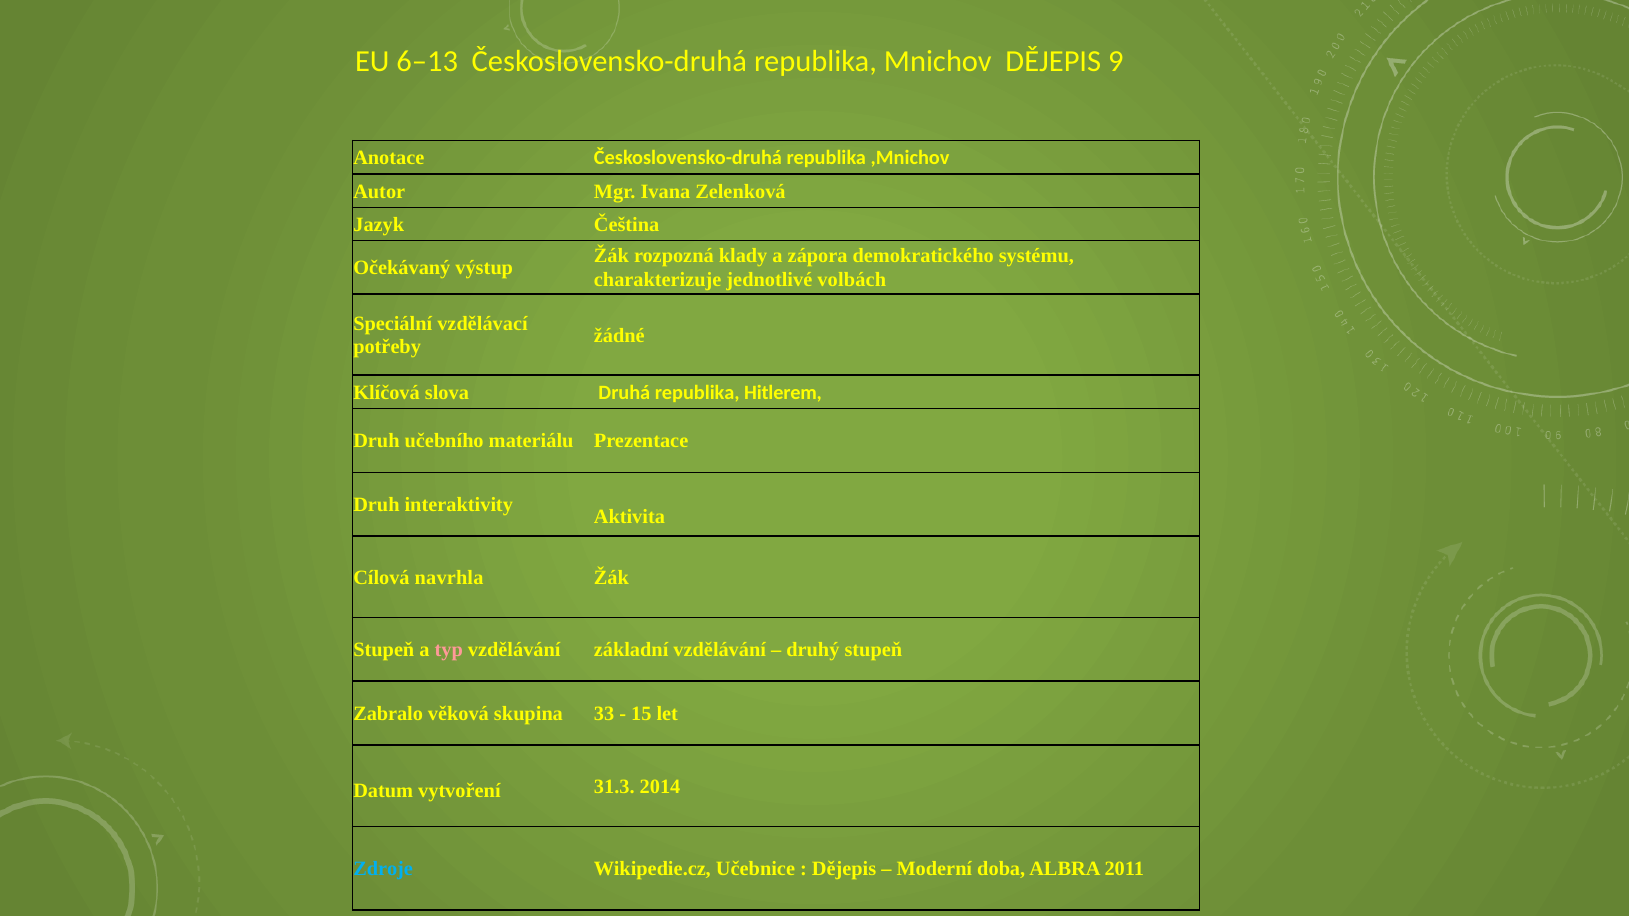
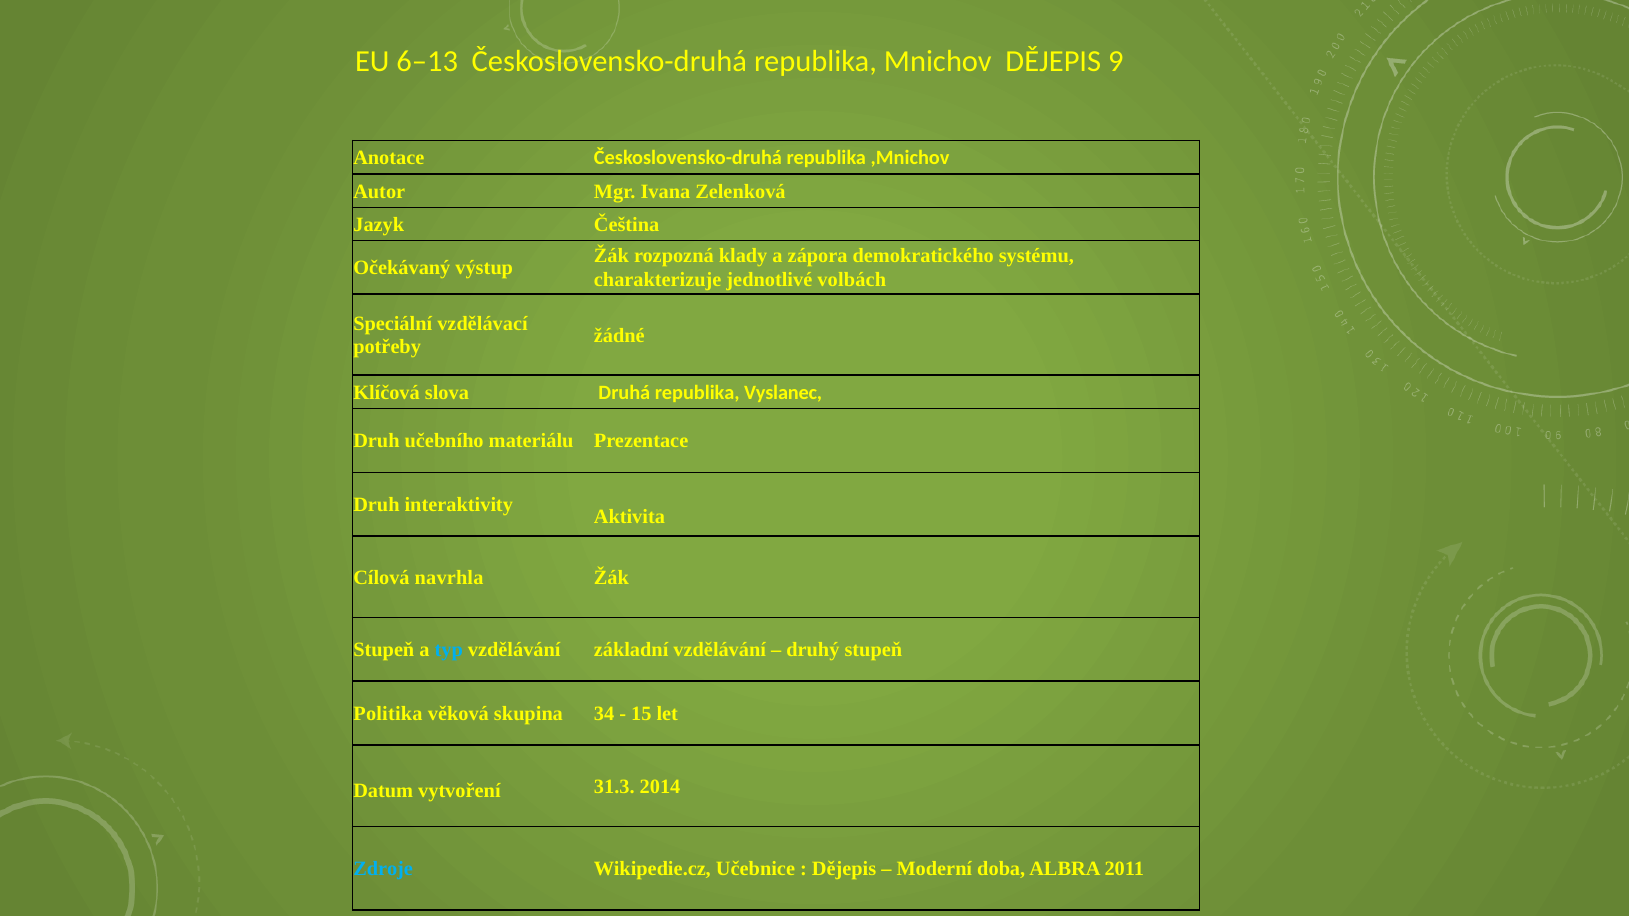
Hitlerem: Hitlerem -> Vyslanec
typ colour: pink -> light blue
Zabralo: Zabralo -> Politika
33: 33 -> 34
